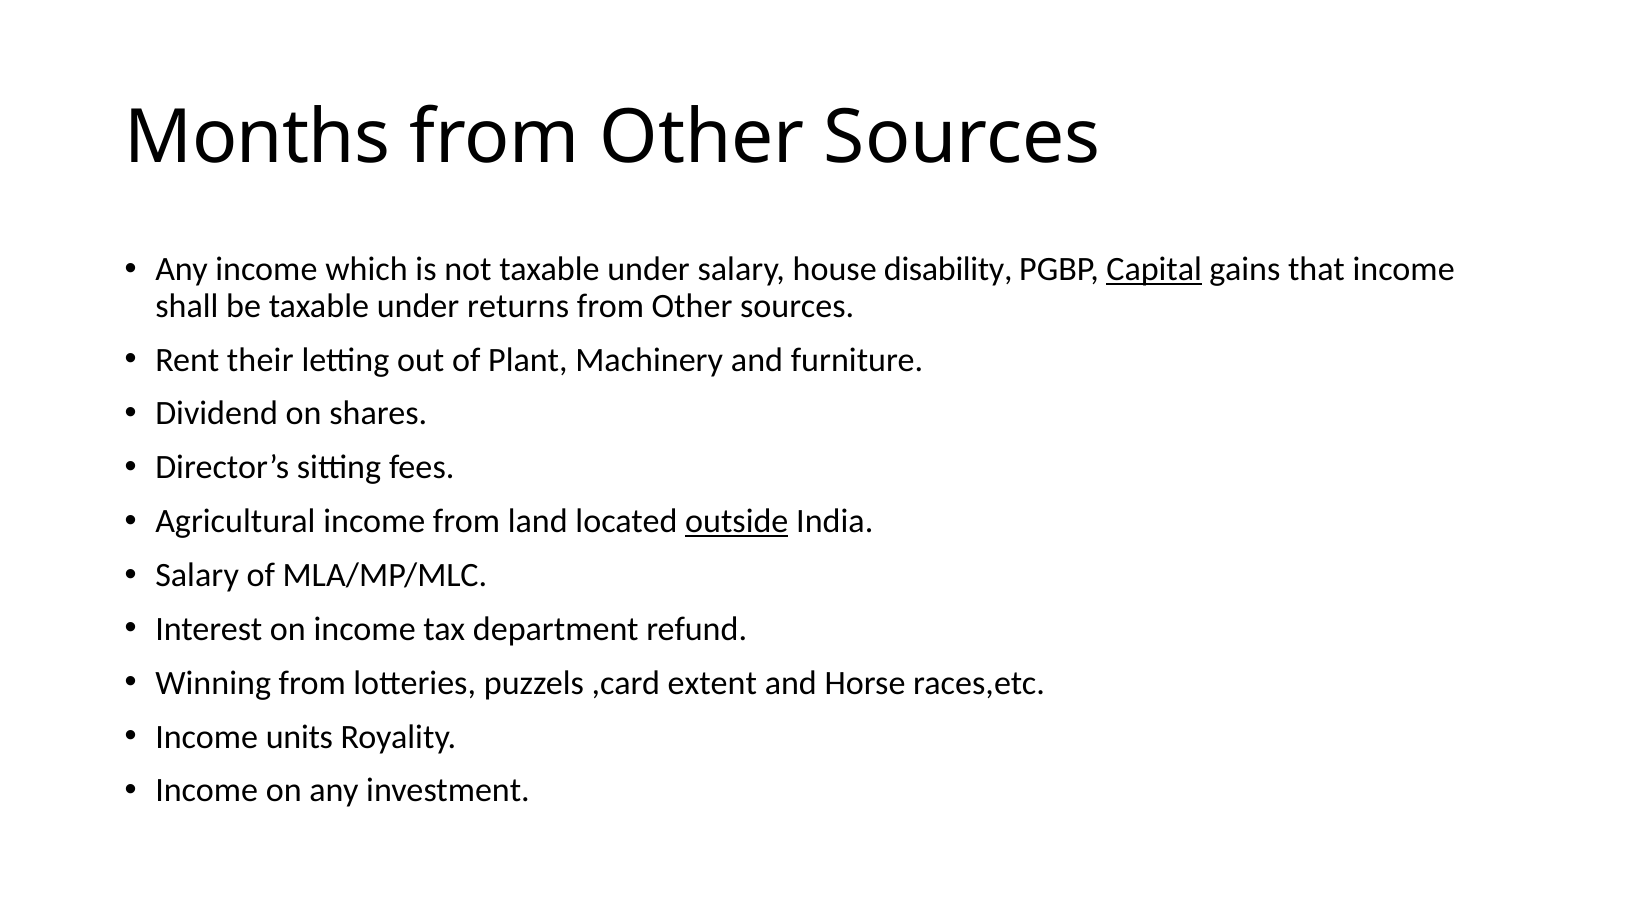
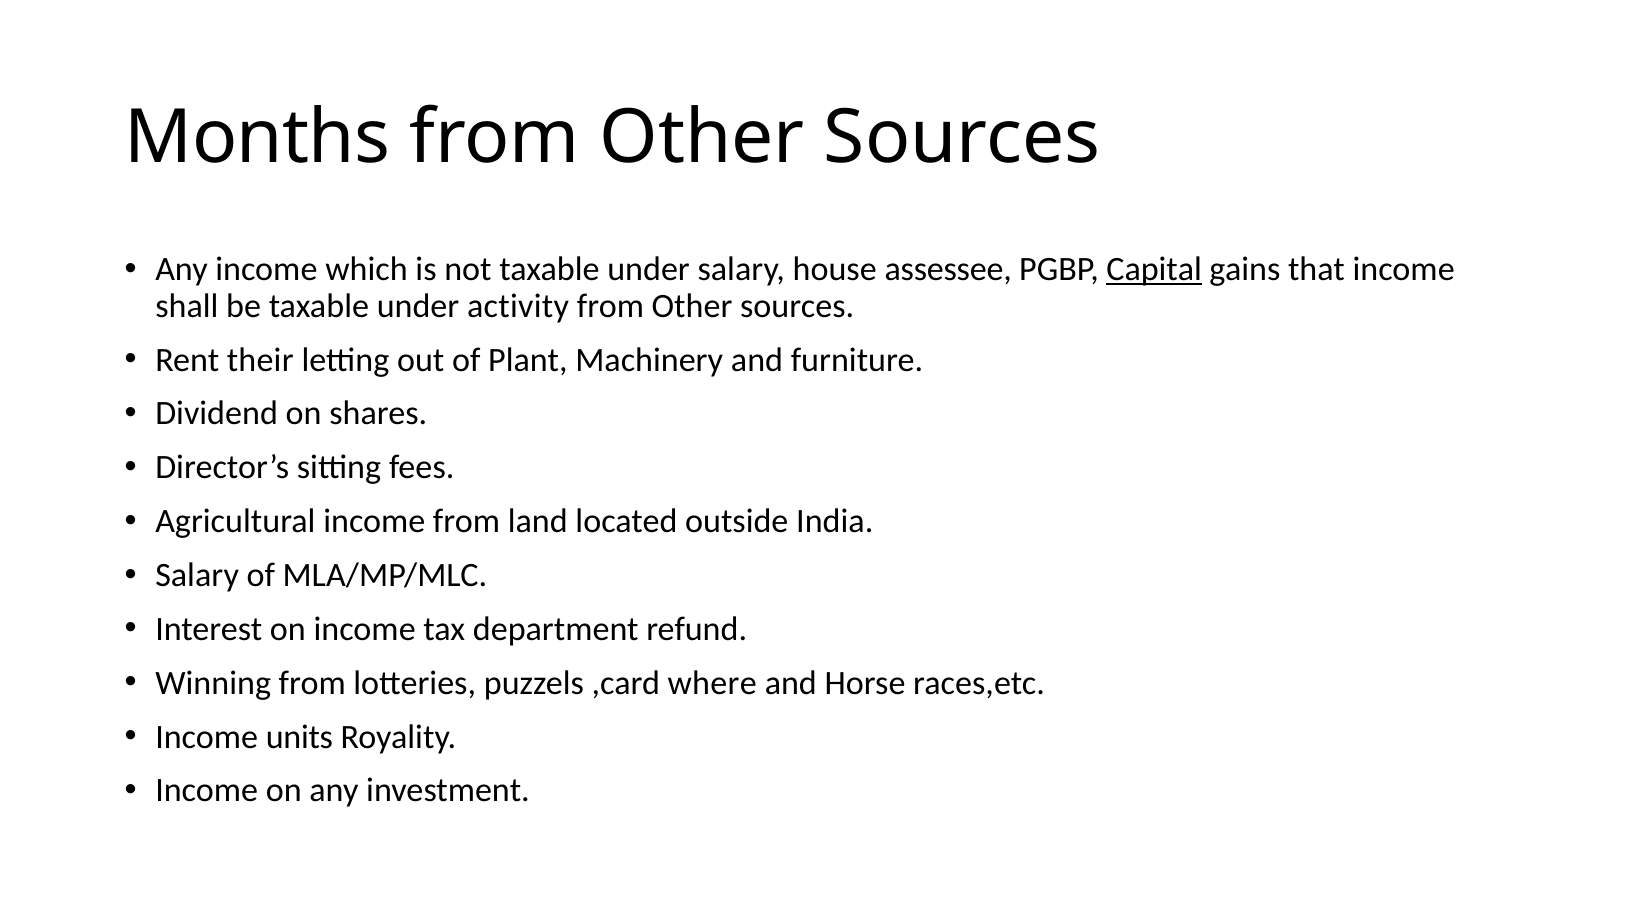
disability: disability -> assessee
returns: returns -> activity
outside underline: present -> none
extent: extent -> where
